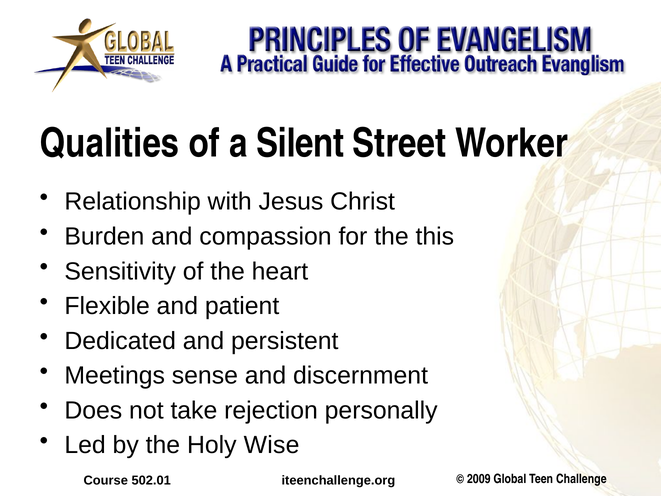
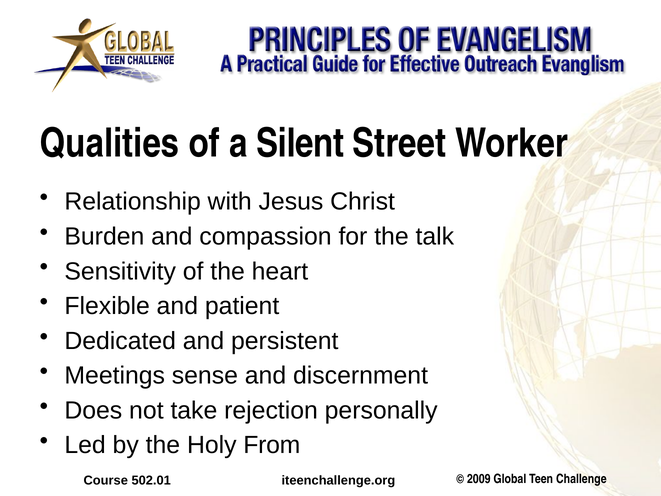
this: this -> talk
Wise: Wise -> From
